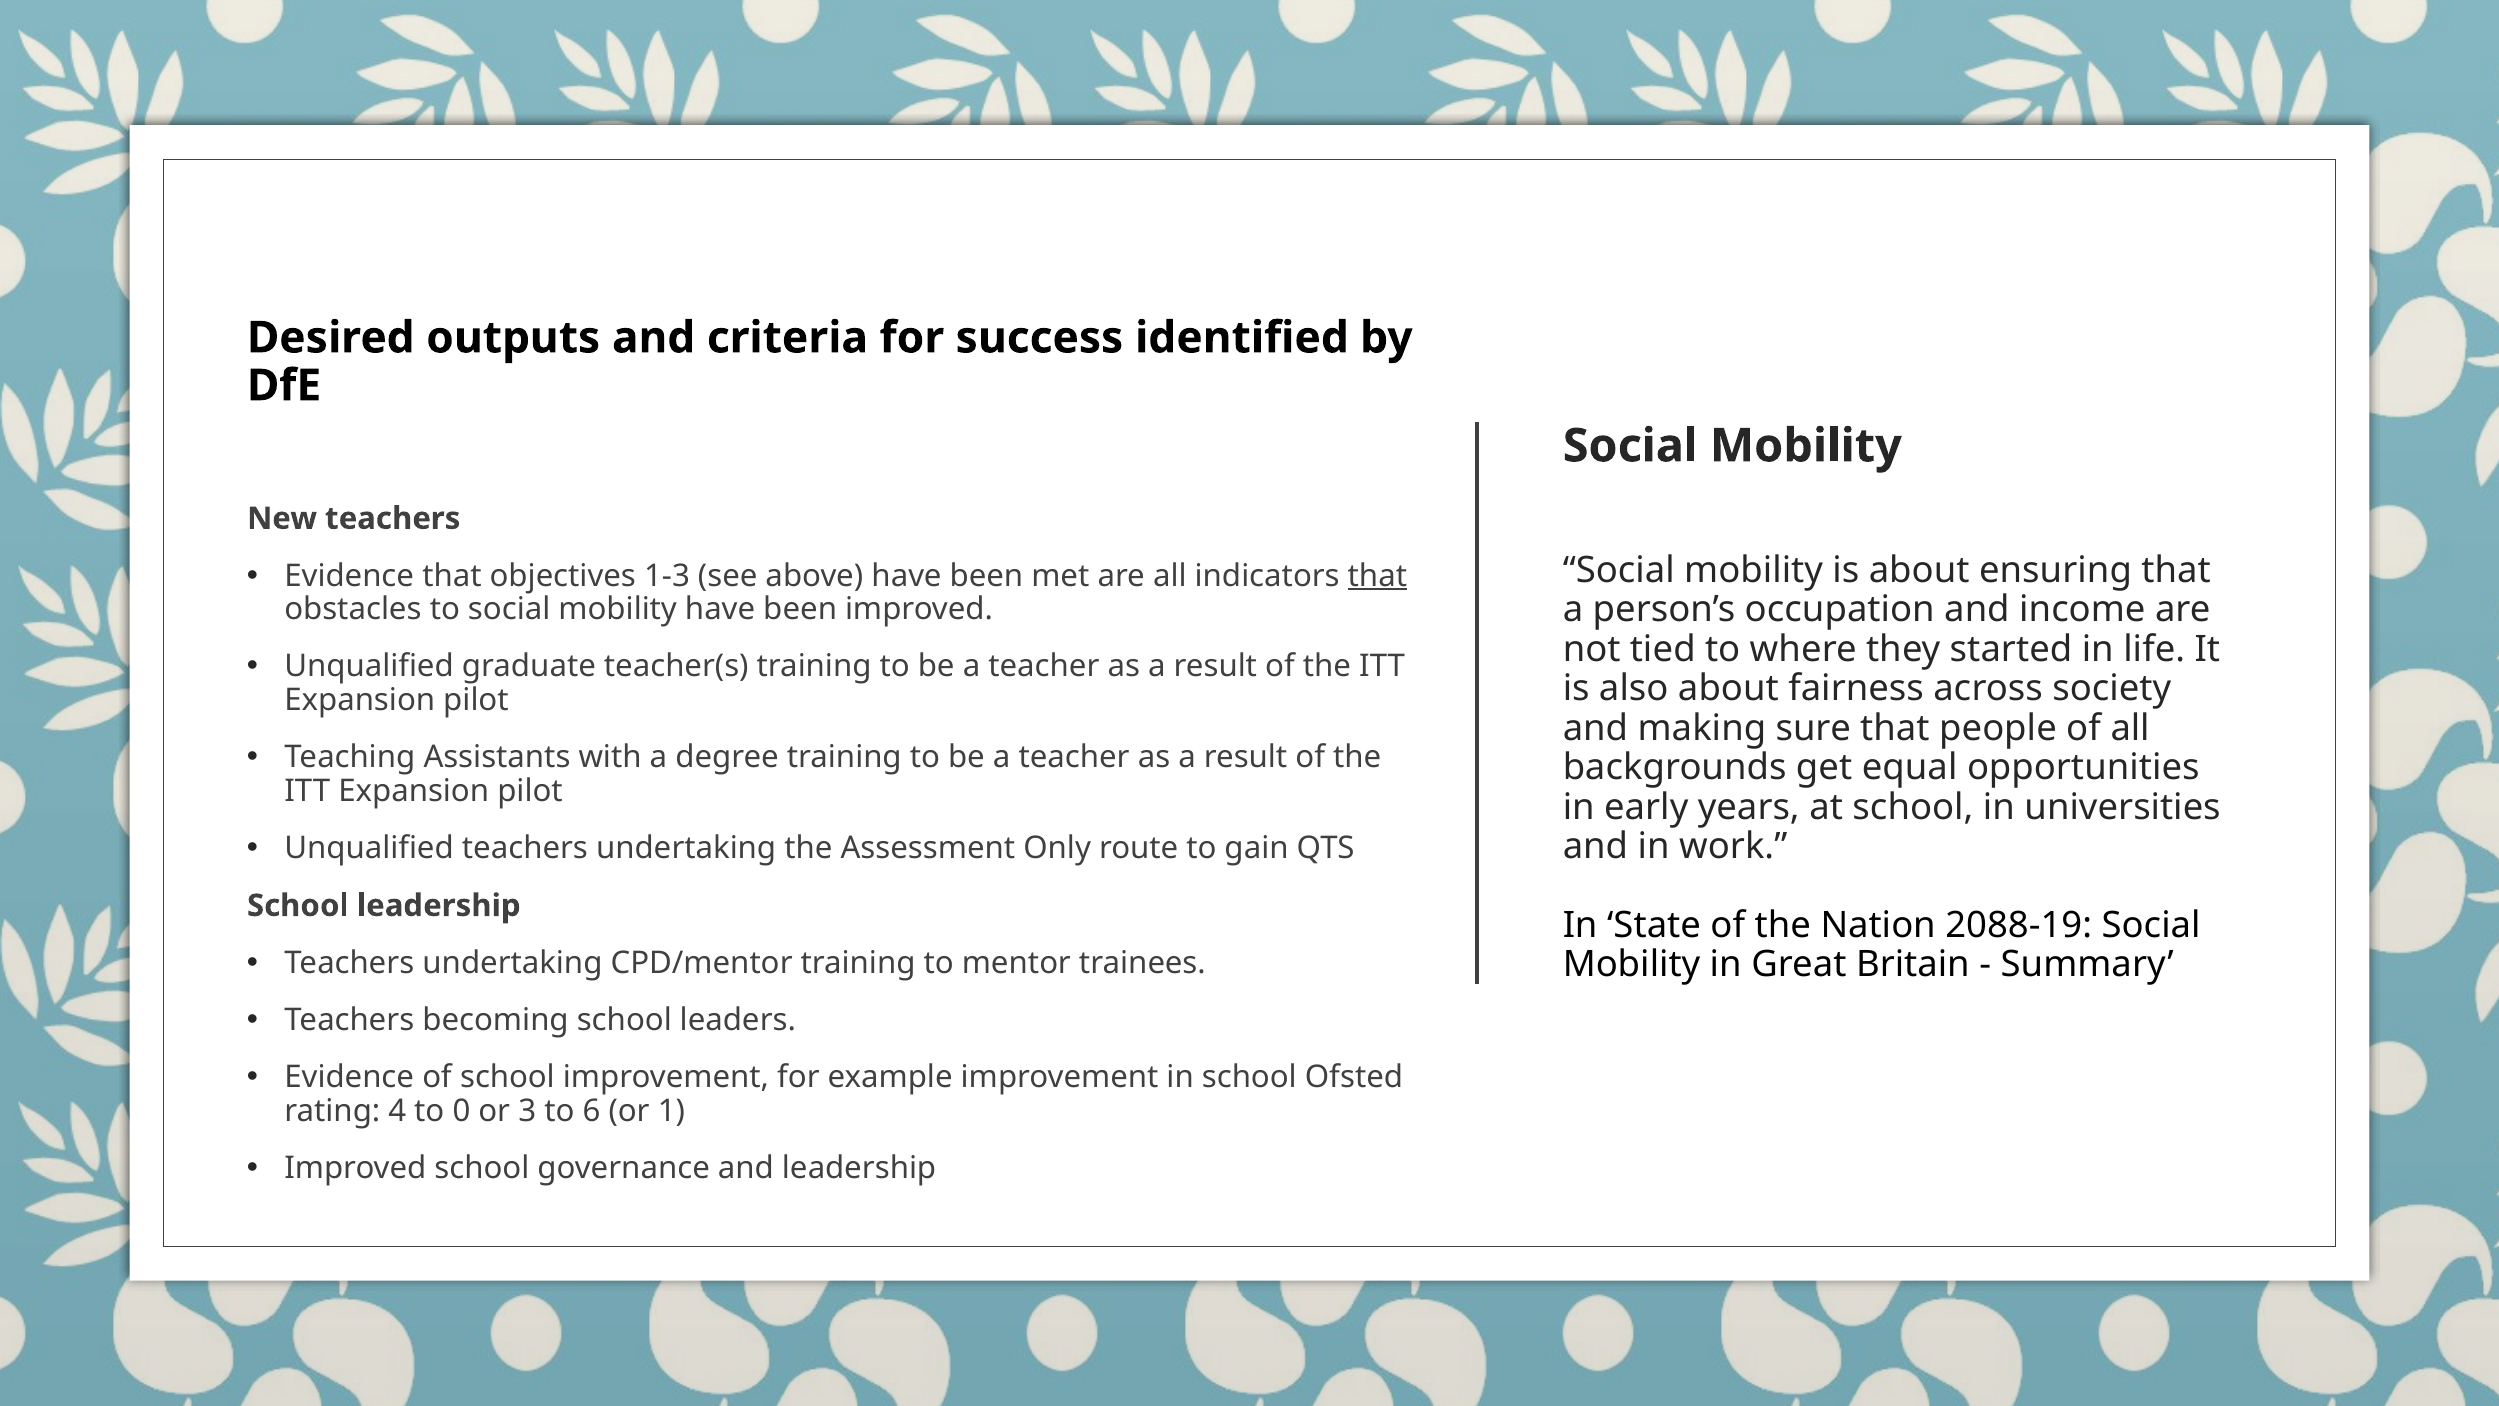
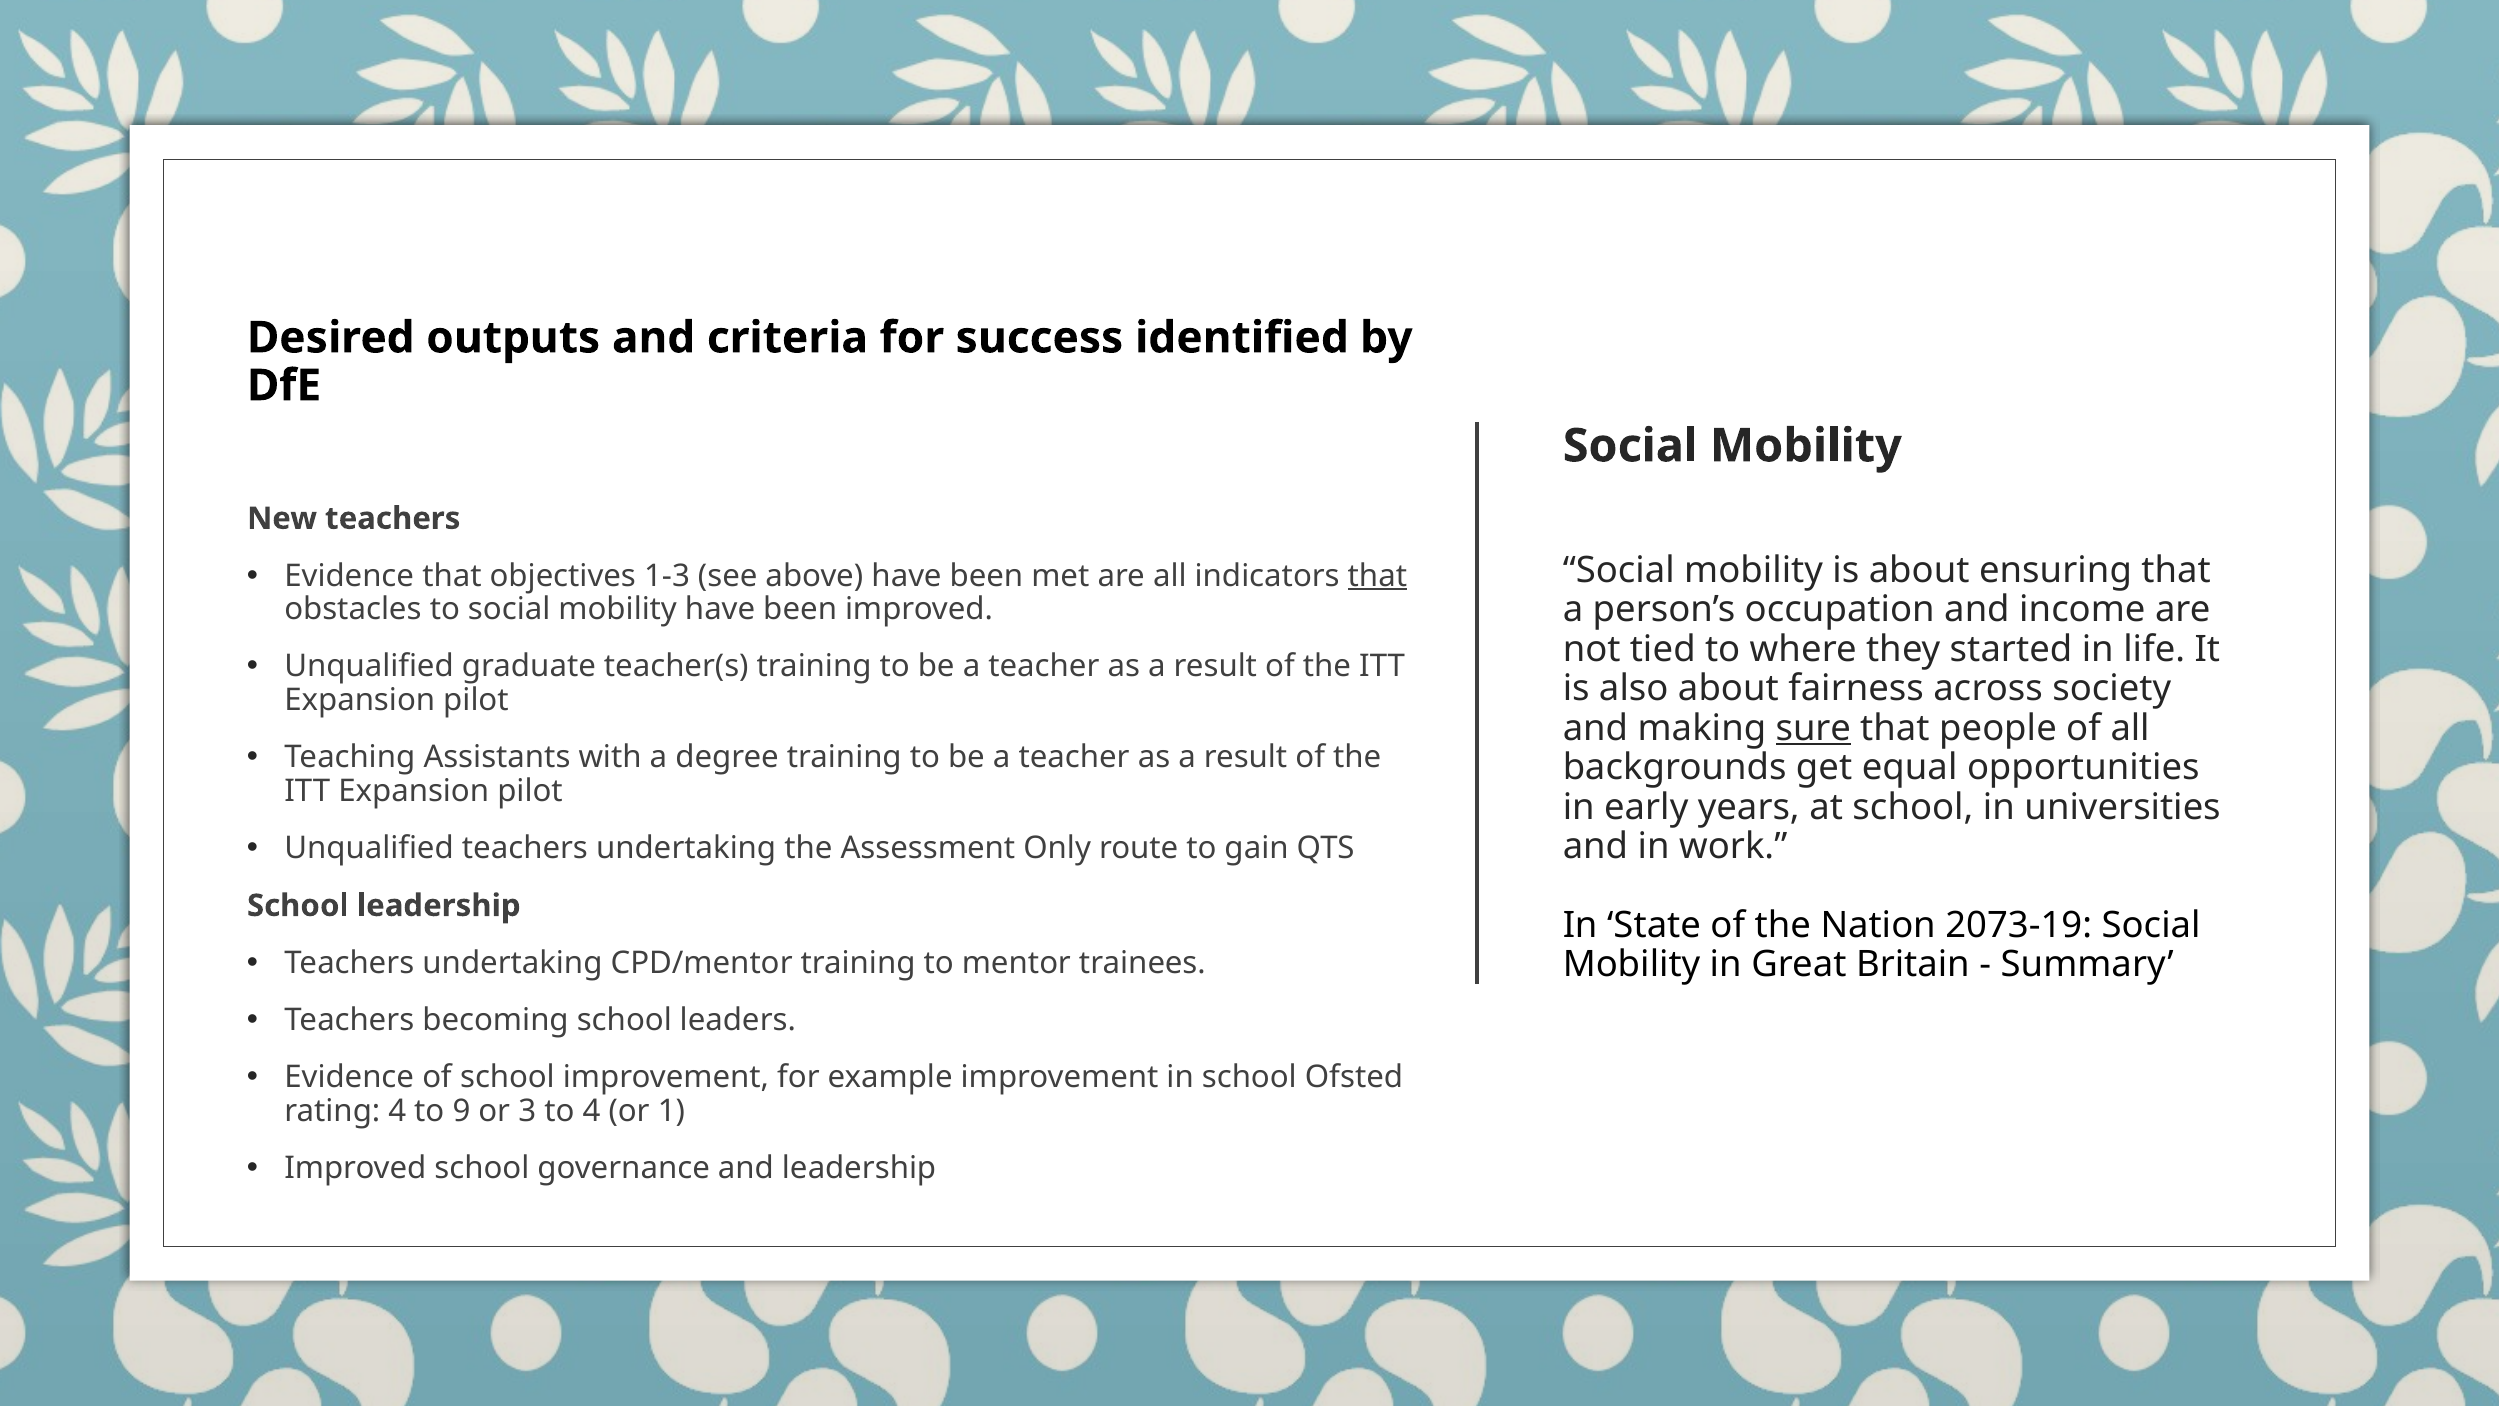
sure underline: none -> present
2088-19: 2088-19 -> 2073-19
0: 0 -> 9
to 6: 6 -> 4
